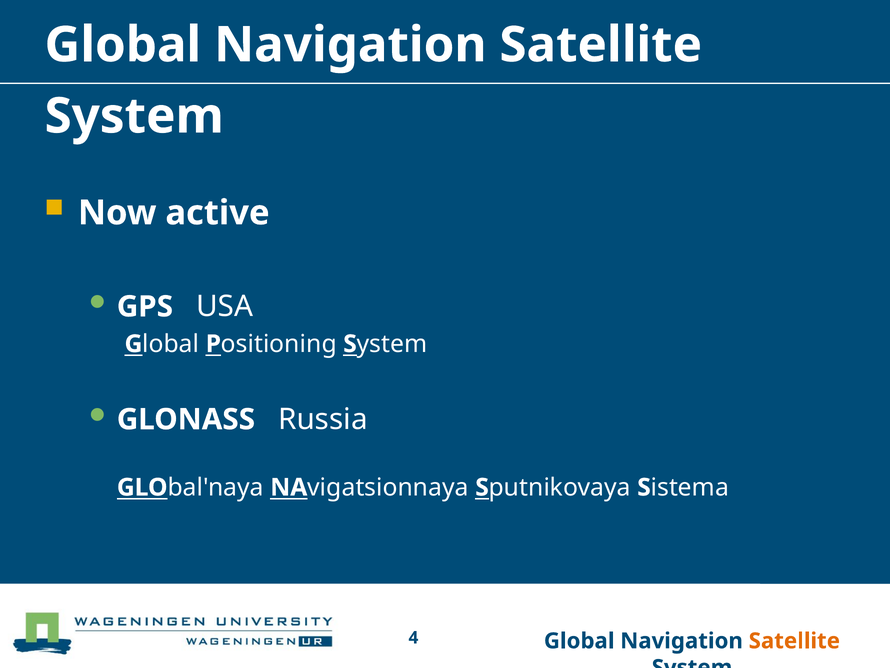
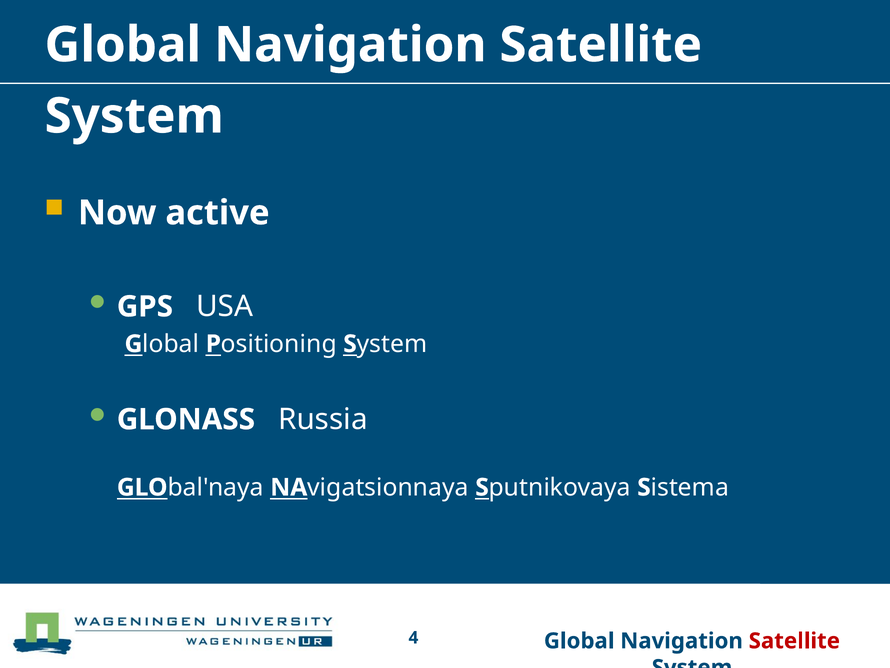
Satellite at (794, 641) colour: orange -> red
